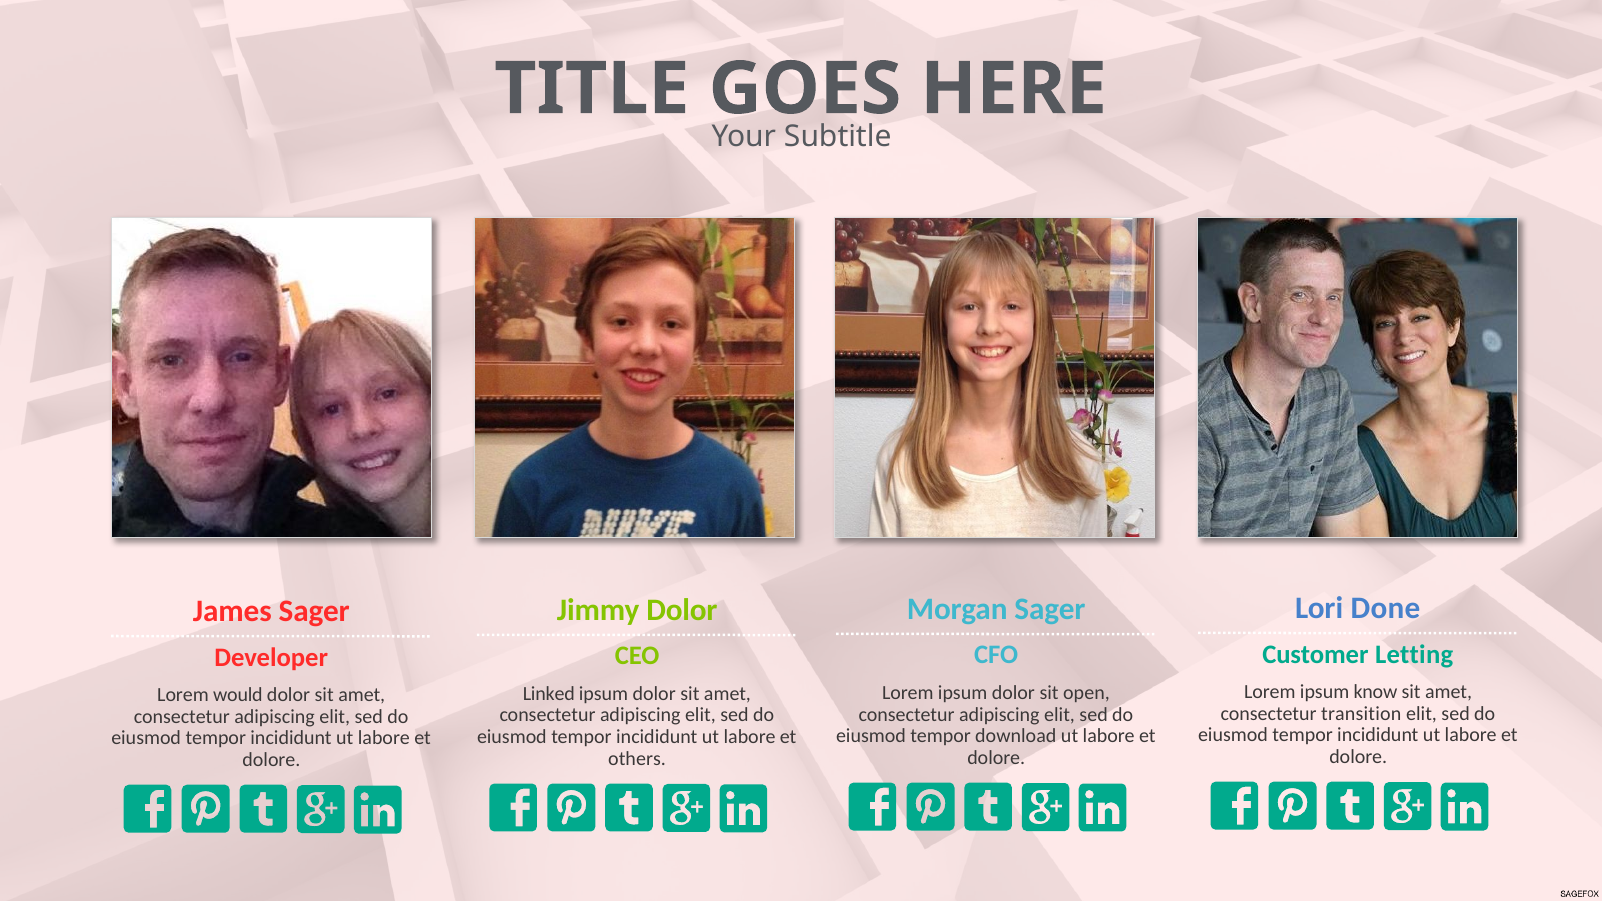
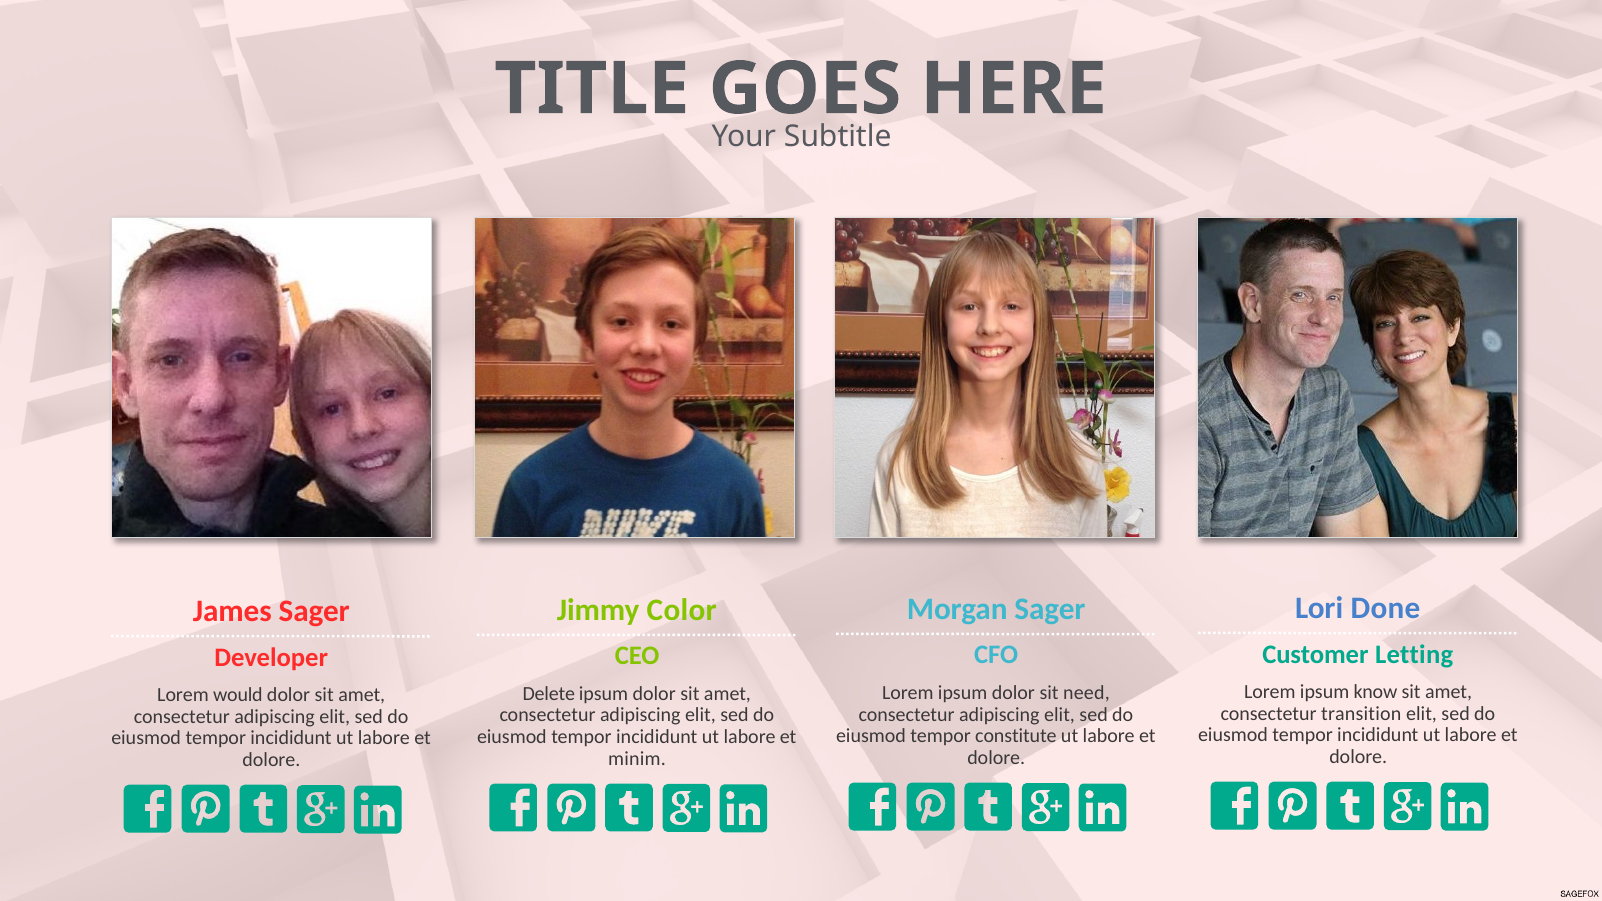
Jimmy Dolor: Dolor -> Color
open: open -> need
Linked: Linked -> Delete
download: download -> constitute
others: others -> minim
